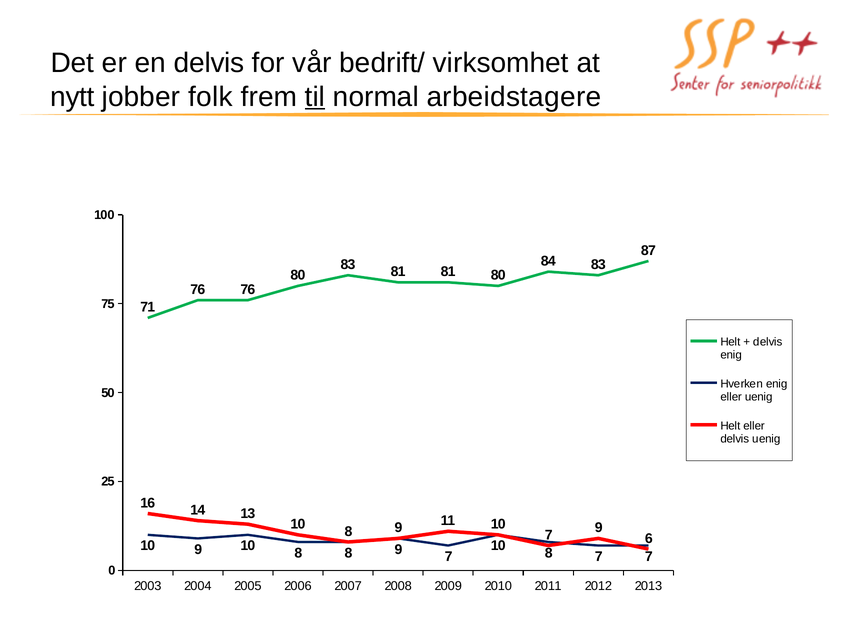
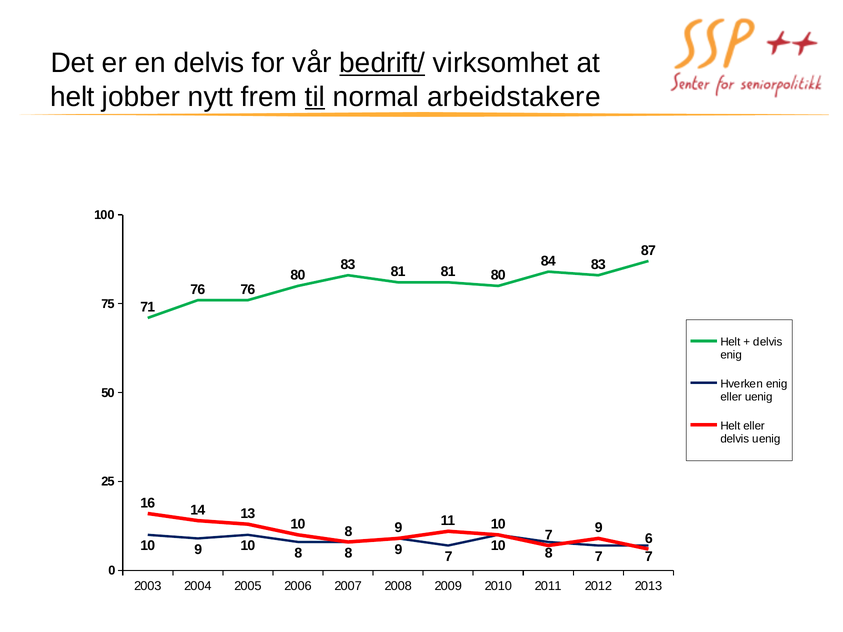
bedrift/ underline: none -> present
nytt at (73, 97): nytt -> helt
folk: folk -> nytt
arbeidstagere: arbeidstagere -> arbeidstakere
